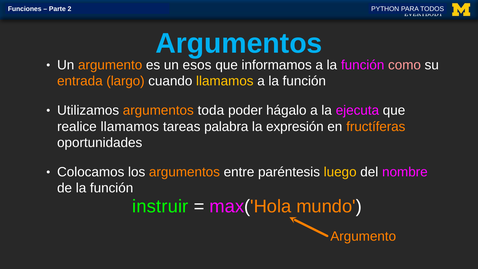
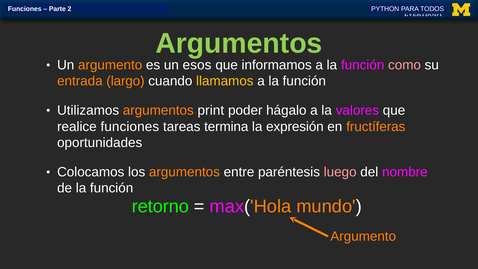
Argumentos at (239, 43) colour: light blue -> light green
toda: toda -> print
ejecuta: ejecuta -> valores
realice llamamos: llamamos -> funciones
palabra: palabra -> termina
luego colour: yellow -> pink
instruir: instruir -> retorno
